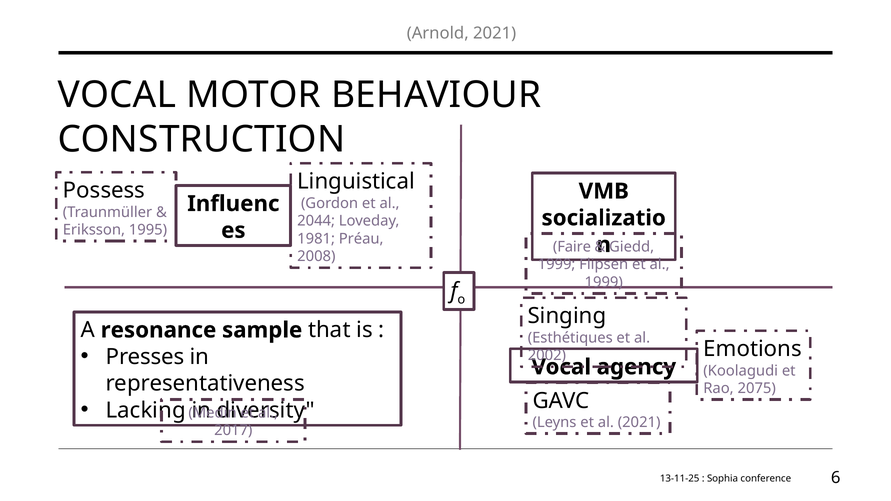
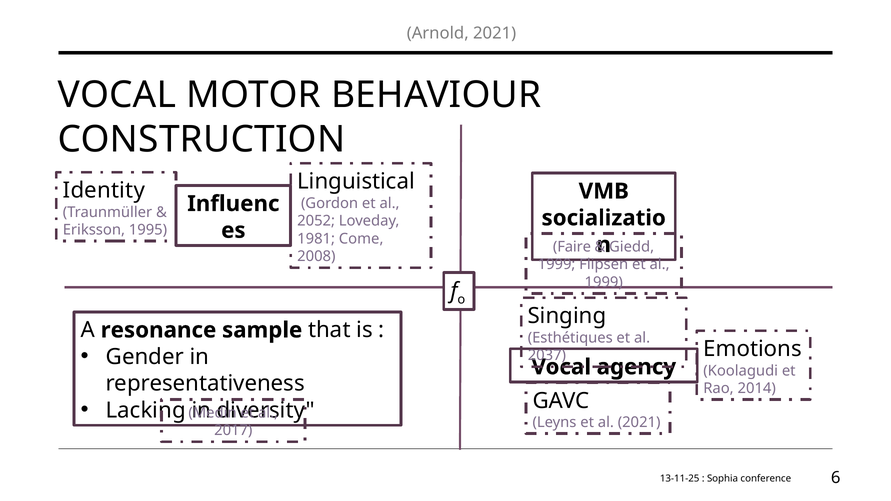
Possess: Possess -> Identity
2044: 2044 -> 2052
Préau: Préau -> Come
Presses: Presses -> Gender
2002: 2002 -> 2037
2075: 2075 -> 2014
